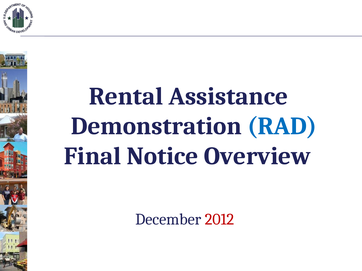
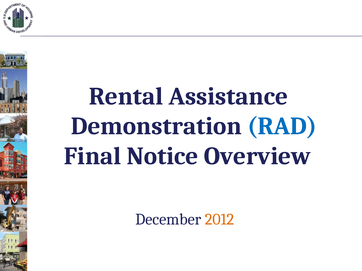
2012 colour: red -> orange
